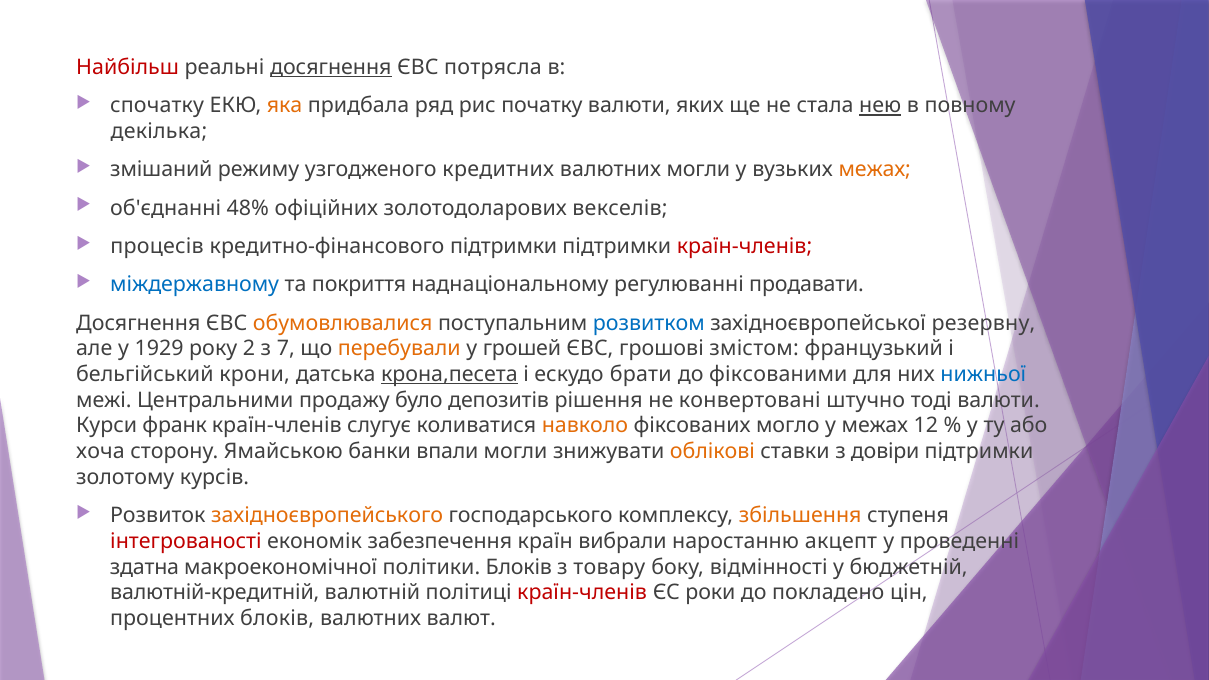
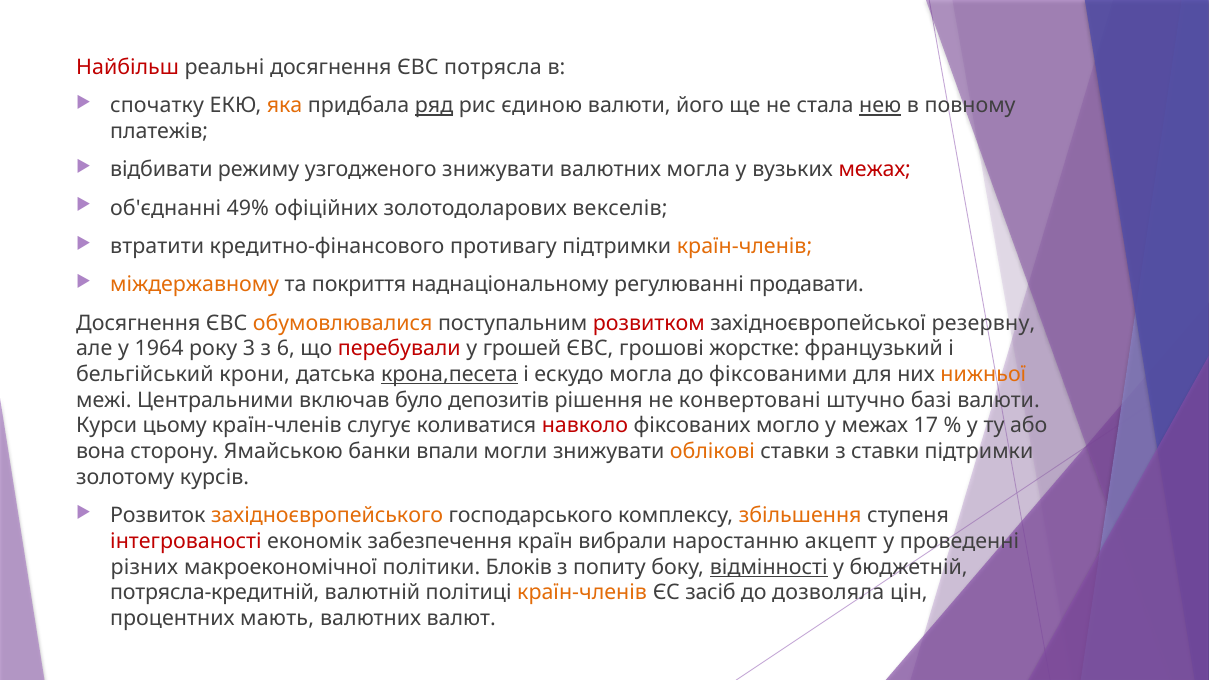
досягнення at (331, 68) underline: present -> none
ряд underline: none -> present
початку: початку -> єдиною
яких: яких -> його
декілька: декілька -> платежів
змішаний: змішаний -> відбивати
узгодженого кредитних: кредитних -> знижувати
валютних могли: могли -> могла
межах at (875, 170) colour: orange -> red
48%: 48% -> 49%
процесів: процесів -> втратити
кредитно-фінансового підтримки: підтримки -> противагу
країн-членів at (745, 247) colour: red -> orange
міждержавному colour: blue -> orange
розвитком colour: blue -> red
1929: 1929 -> 1964
2: 2 -> 3
7: 7 -> 6
перебували colour: orange -> red
змістом: змістом -> жорстке
ескудо брати: брати -> могла
нижньої colour: blue -> orange
продажу: продажу -> включав
тоді: тоді -> базі
франк: франк -> цьому
навколо colour: orange -> red
12: 12 -> 17
хоча: хоча -> вона
з довіри: довіри -> ставки
здатна: здатна -> різних
товару: товару -> попиту
відмінності underline: none -> present
валютній-кредитній: валютній-кредитній -> потрясла-кредитній
країн-членів at (582, 593) colour: red -> orange
роки: роки -> засіб
покладено: покладено -> дозволяла
процентних блоків: блоків -> мають
